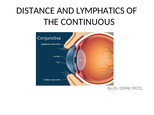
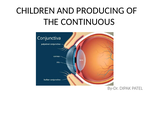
DISTANCE: DISTANCE -> CHILDREN
LYMPHATICS: LYMPHATICS -> PRODUCING
